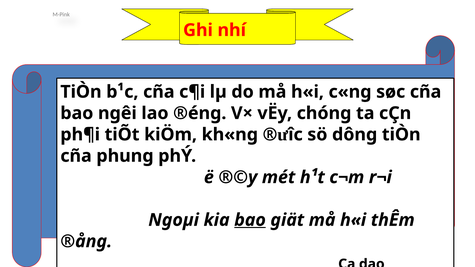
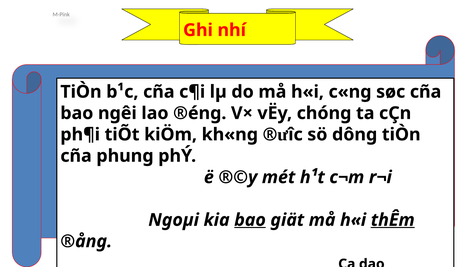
thÊm underline: none -> present
